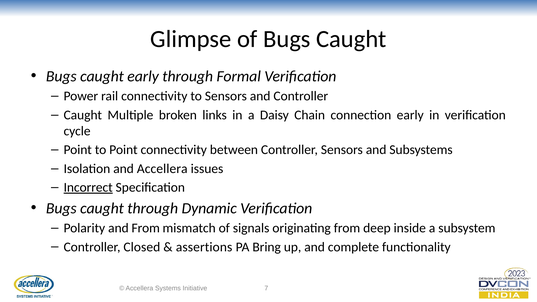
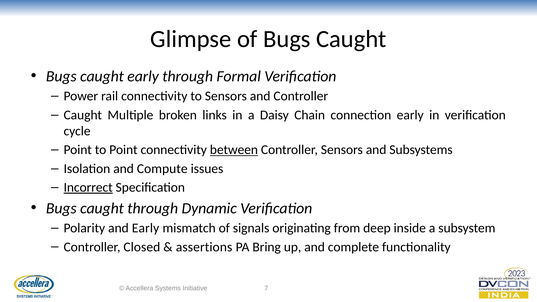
between underline: none -> present
and Accellera: Accellera -> Compute
and From: From -> Early
